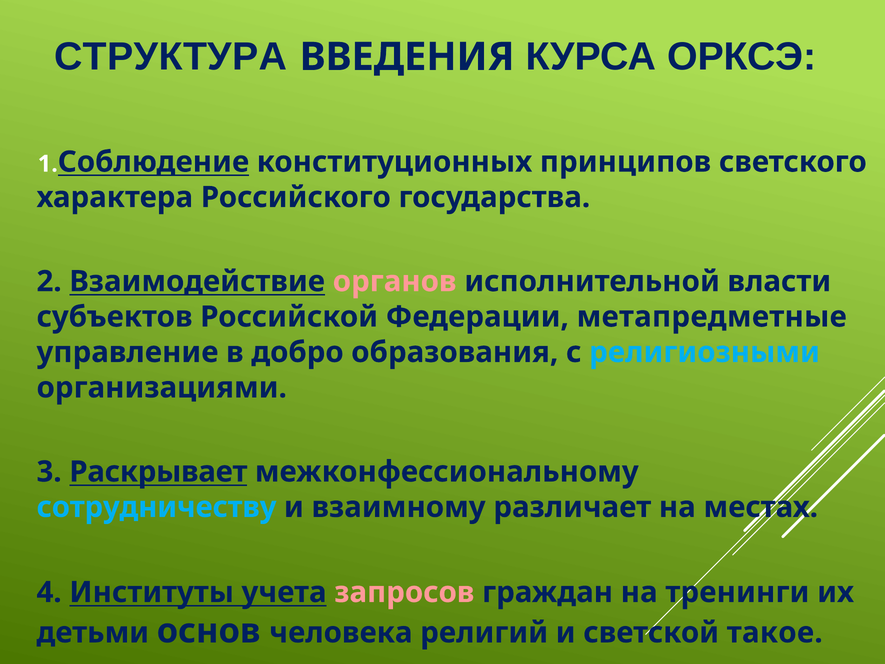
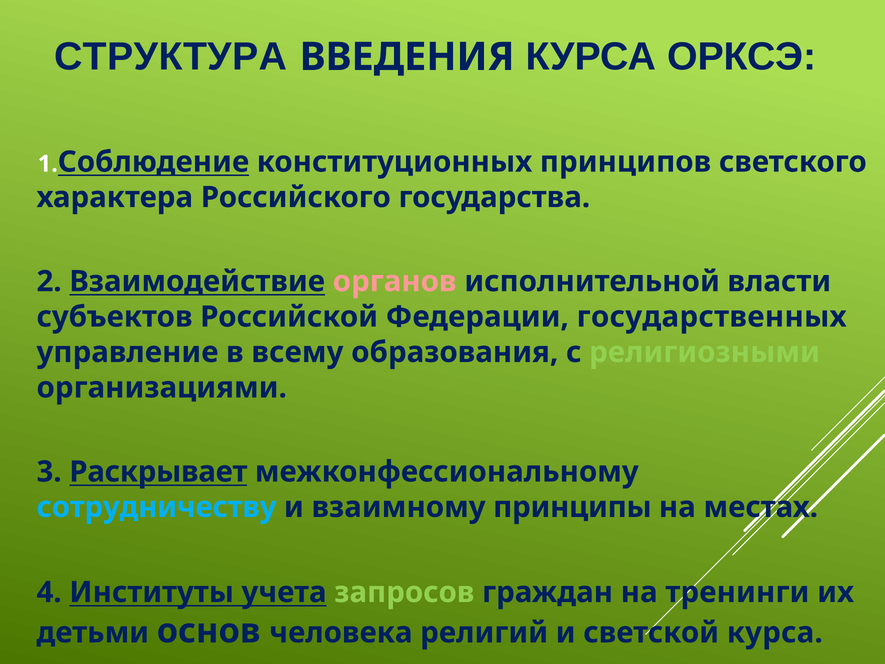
метапредметные: метапредметные -> государственных
добро: добро -> всему
религиозными colour: light blue -> light green
различает: различает -> принципы
запросов colour: pink -> light green
светской такое: такое -> курса
